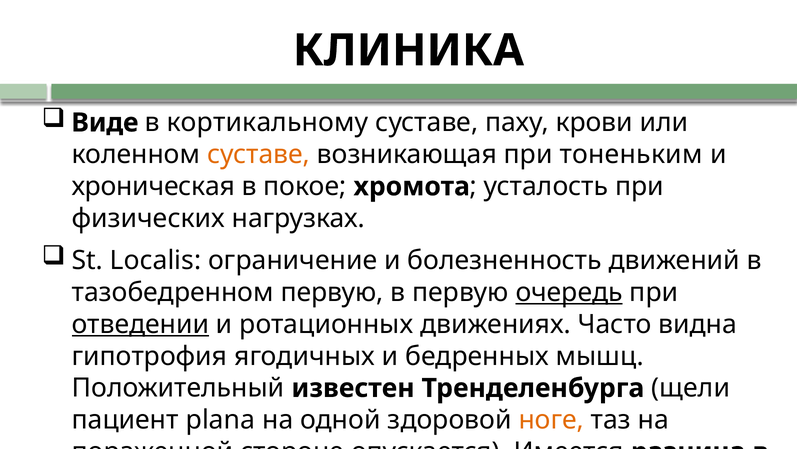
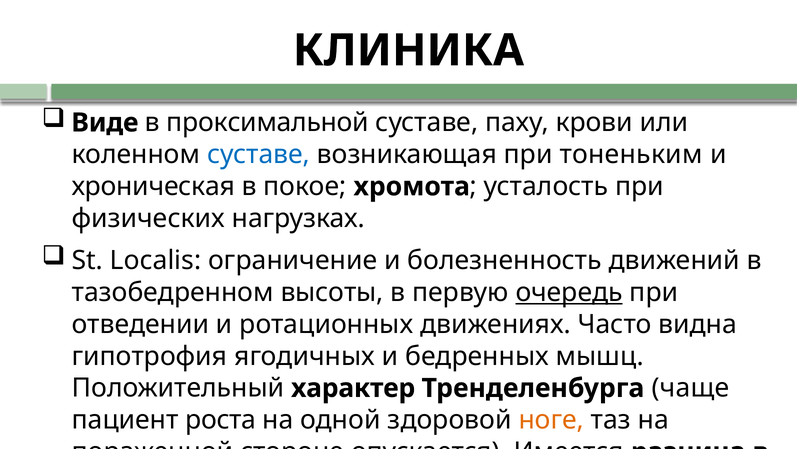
кортикальному: кортикальному -> проксимальной
суставе at (258, 154) colour: orange -> blue
тазобедренном первую: первую -> высоты
отведении underline: present -> none
известен: известен -> характер
щели: щели -> чаще
plana: plana -> роста
